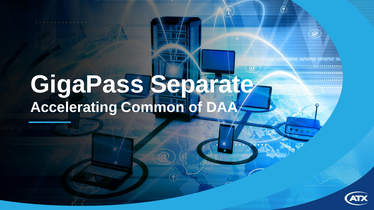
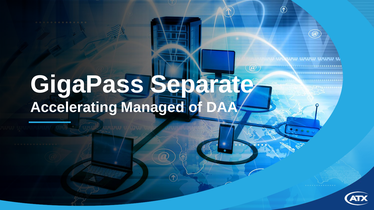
Common: Common -> Managed
